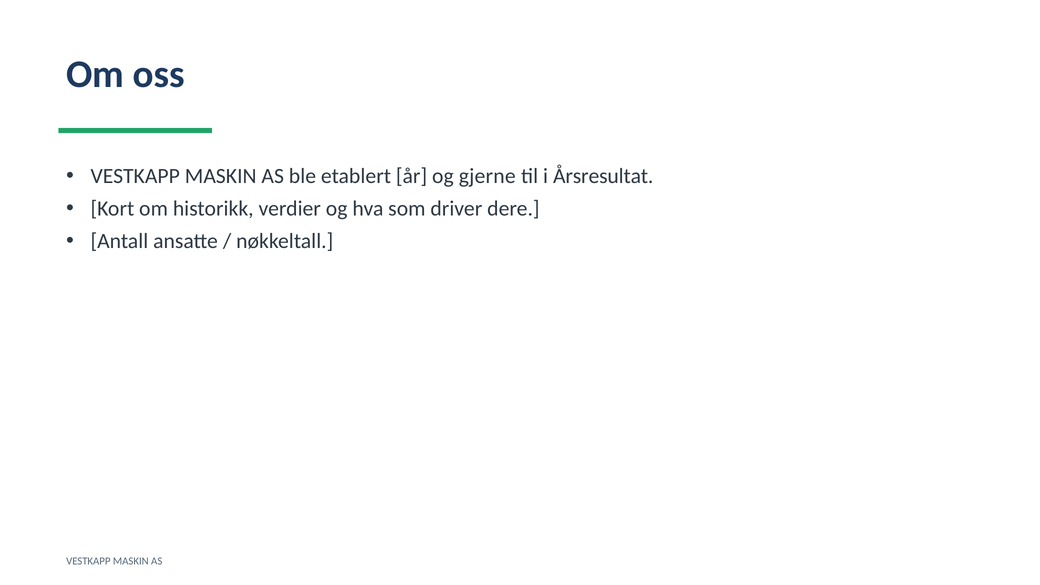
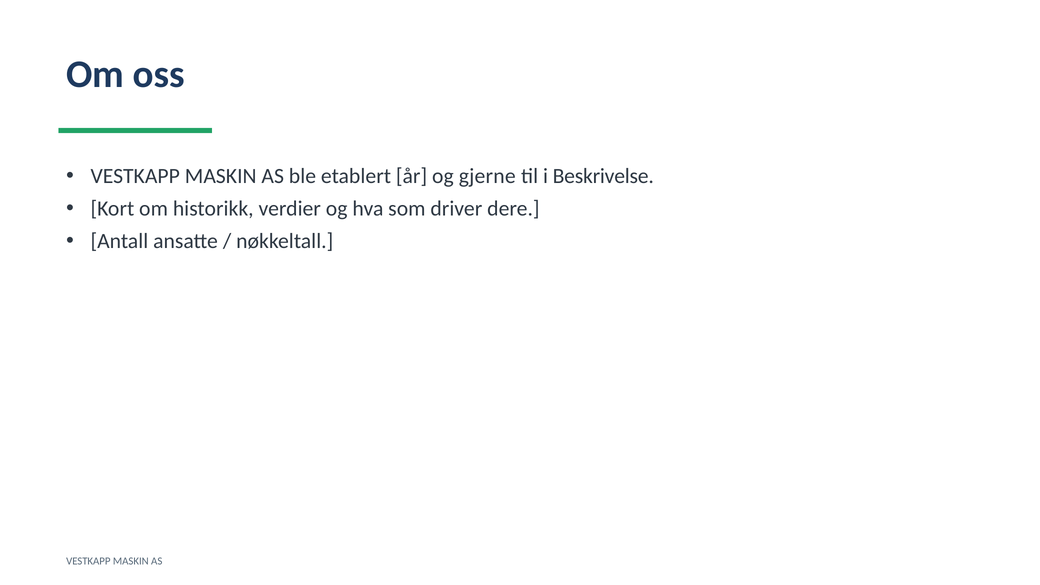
Årsresultat: Årsresultat -> Beskrivelse
